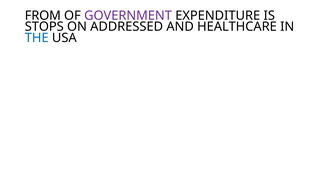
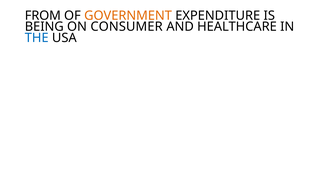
GOVERNMENT colour: purple -> orange
STOPS: STOPS -> BEING
ADDRESSED: ADDRESSED -> CONSUMER
